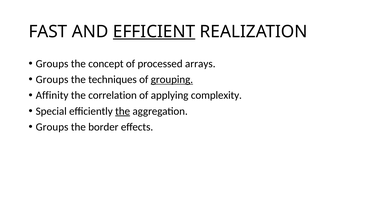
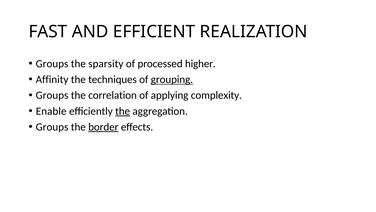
EFFICIENT underline: present -> none
concept: concept -> sparsity
arrays: arrays -> higher
Groups at (52, 79): Groups -> Affinity
Affinity at (52, 95): Affinity -> Groups
Special: Special -> Enable
border underline: none -> present
